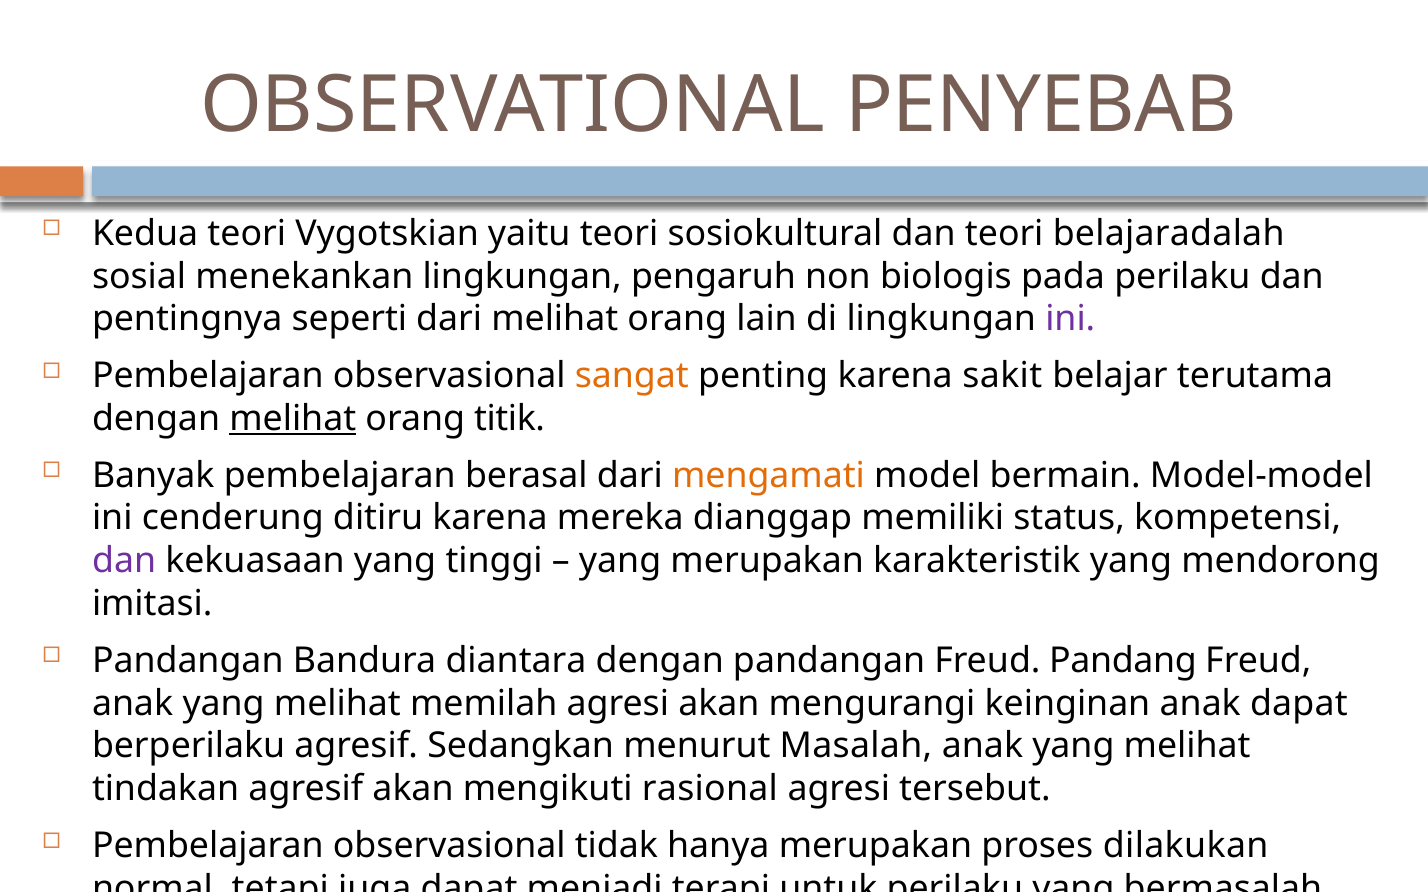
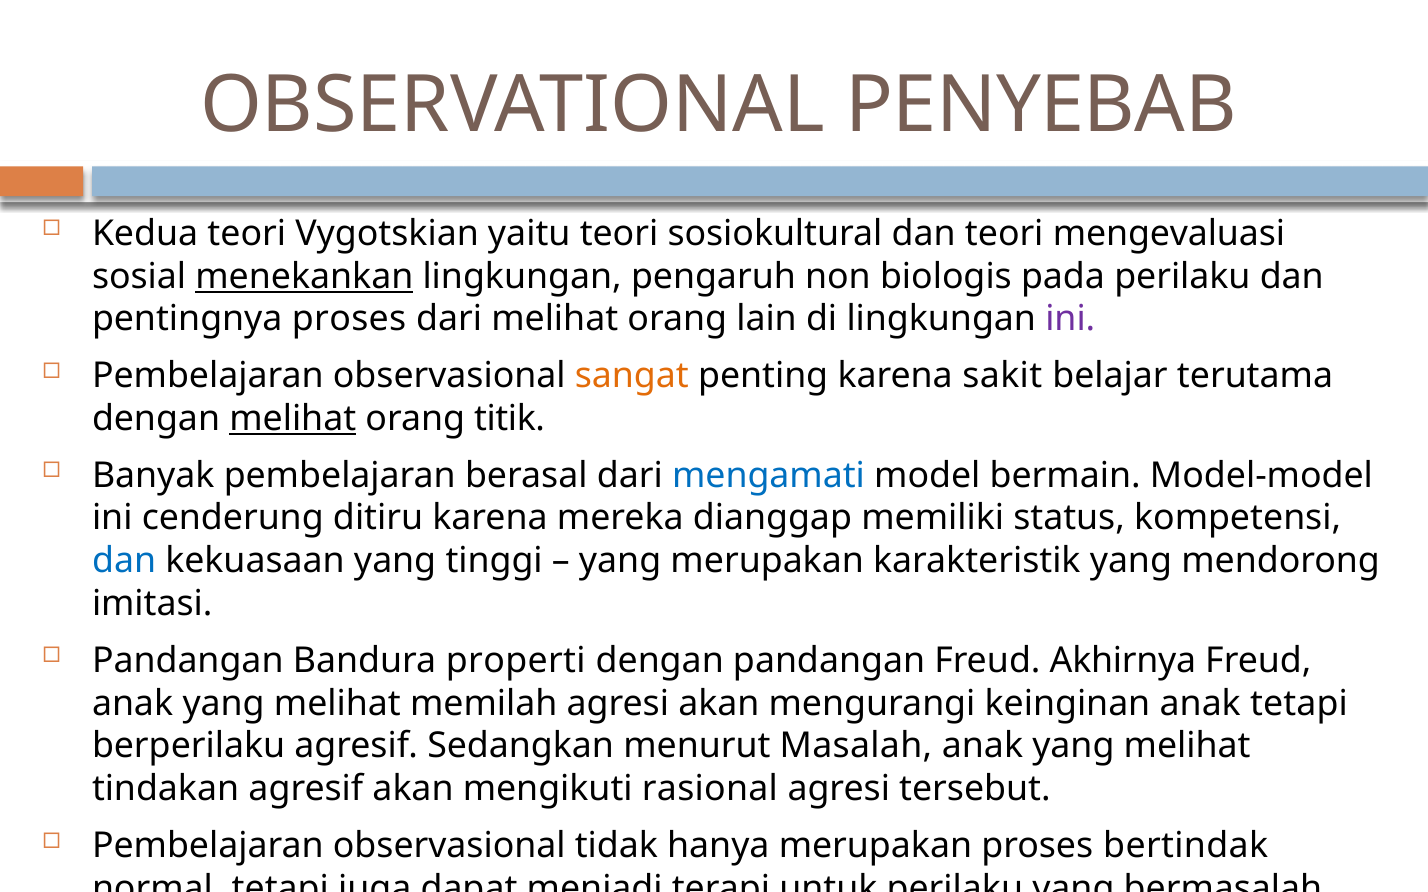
belajaradalah: belajaradalah -> mengevaluasi
menekankan underline: none -> present
pentingnya seperti: seperti -> proses
mengamati colour: orange -> blue
dan at (124, 561) colour: purple -> blue
diantara: diantara -> properti
Pandang: Pandang -> Akhirnya
anak dapat: dapat -> tetapi
dilakukan: dilakukan -> bertindak
